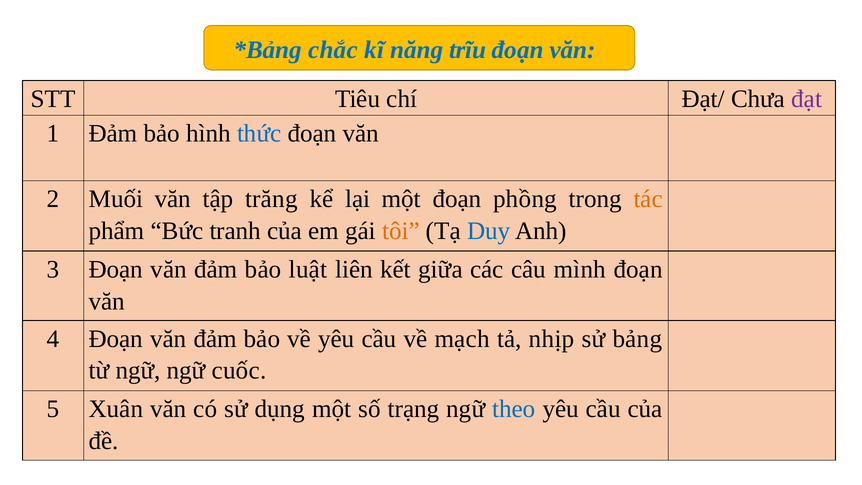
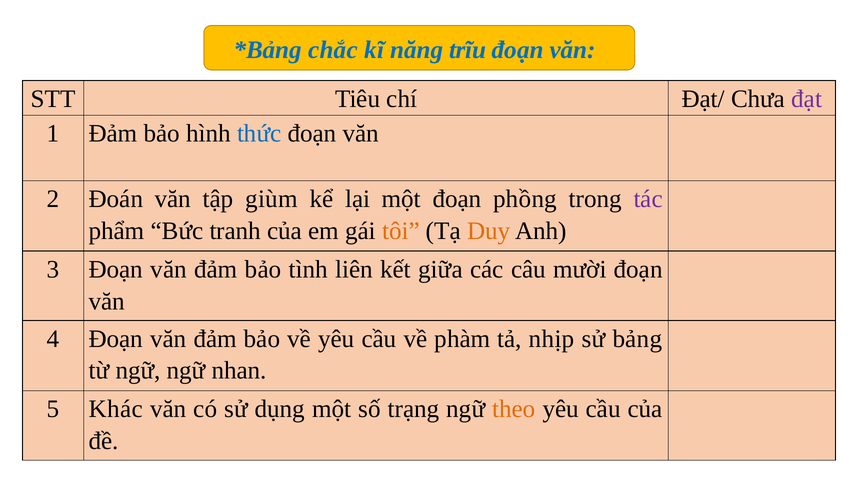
Muối: Muối -> Đoán
trăng: trăng -> giùm
tác colour: orange -> purple
Duy colour: blue -> orange
luật: luật -> tình
mình: mình -> mười
mạch: mạch -> phàm
cuốc: cuốc -> nhan
Xuân: Xuân -> Khác
theo colour: blue -> orange
